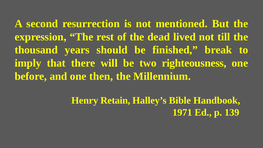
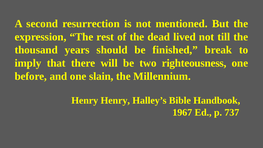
then: then -> slain
Henry Retain: Retain -> Henry
1971: 1971 -> 1967
139: 139 -> 737
